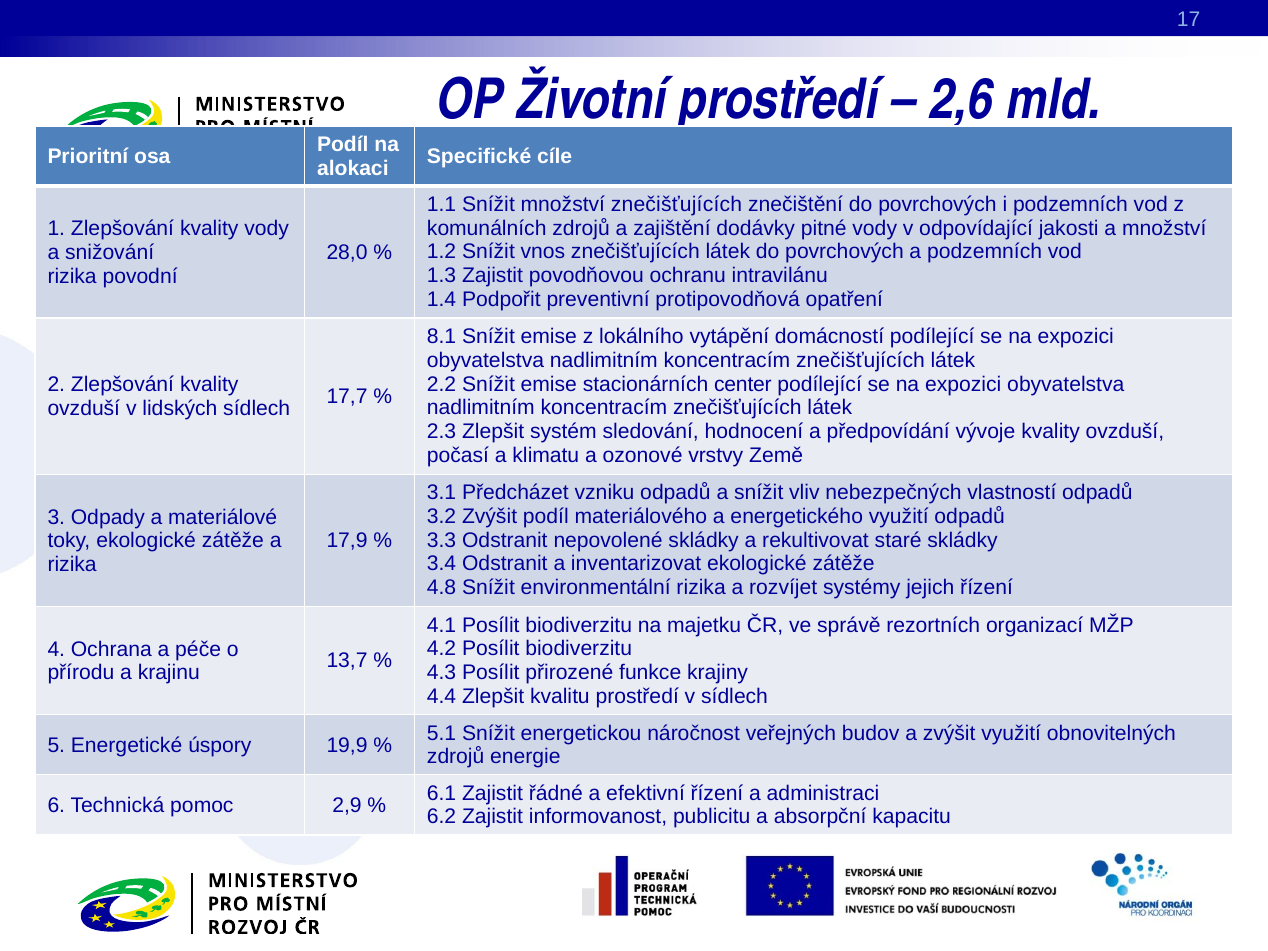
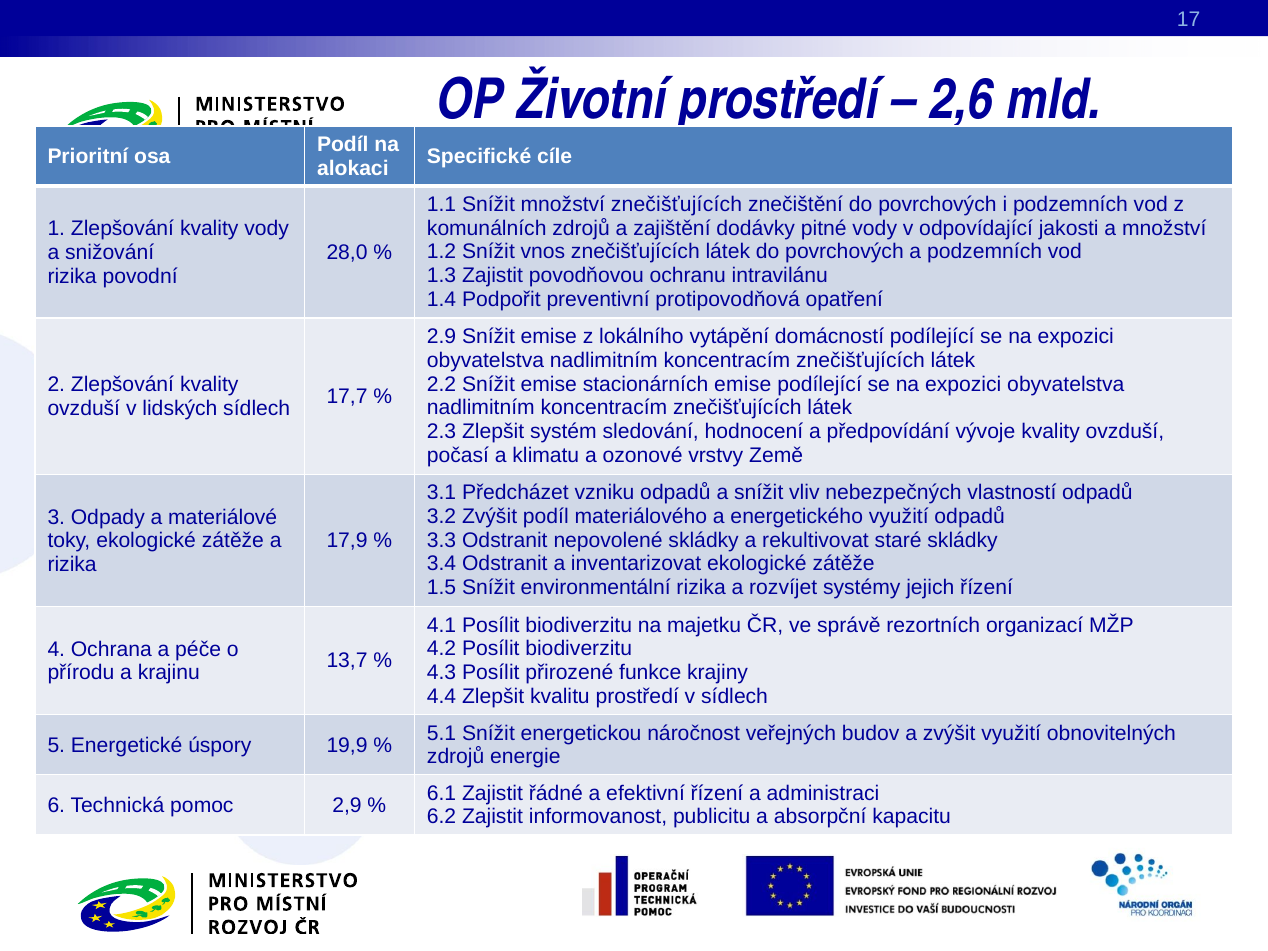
8.1: 8.1 -> 2.9
stacionárních center: center -> emise
4.8: 4.8 -> 1.5
